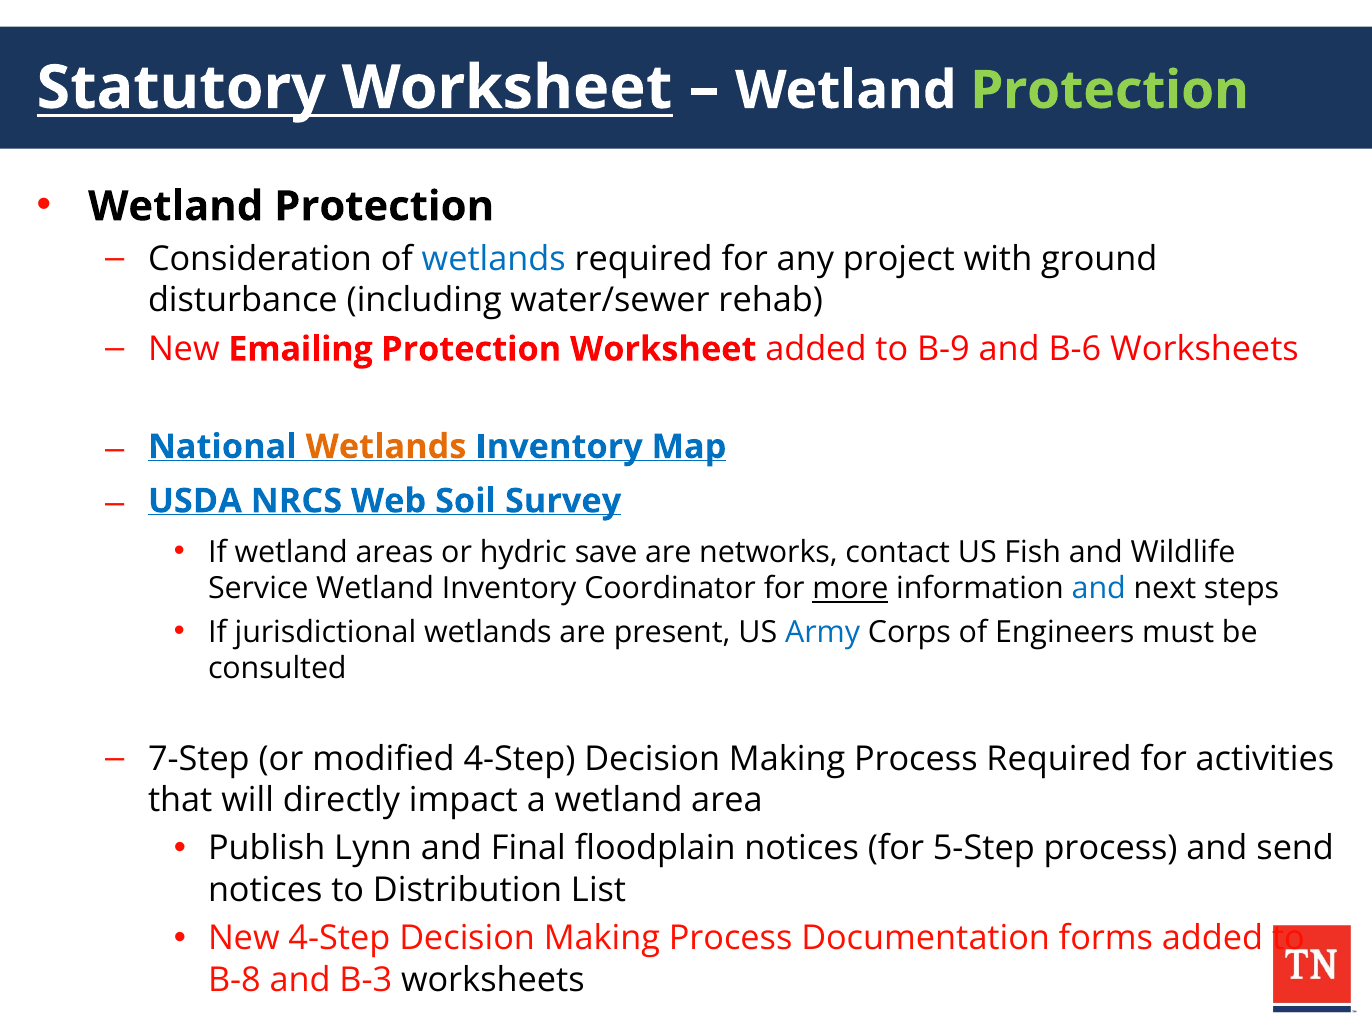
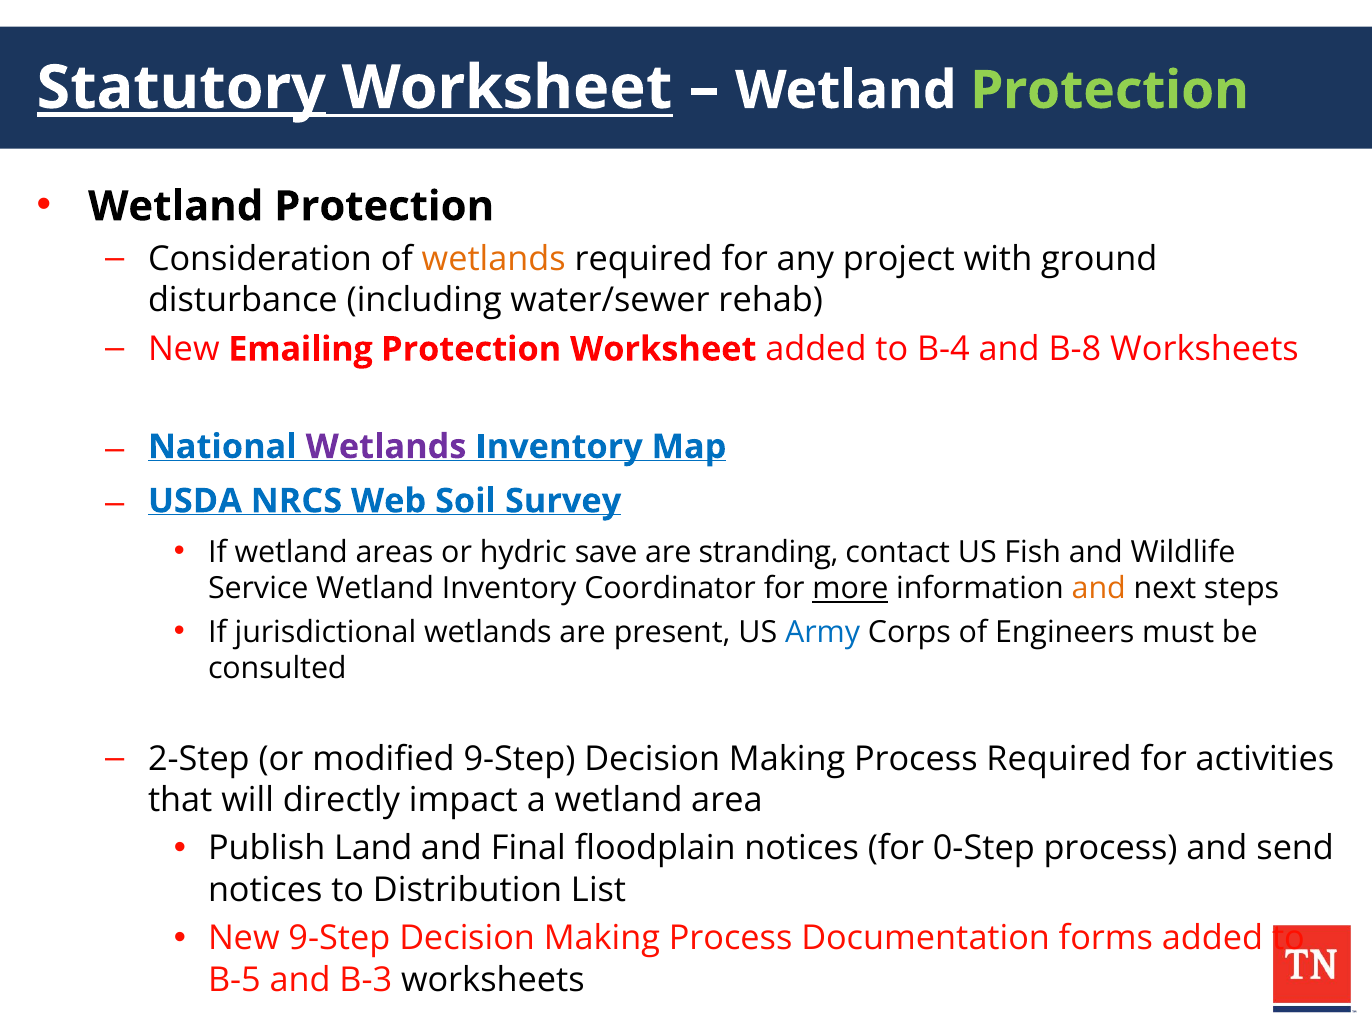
Statutory underline: none -> present
wetlands at (494, 259) colour: blue -> orange
B-9: B-9 -> B-4
B-6: B-6 -> B-8
Wetlands at (386, 447) colour: orange -> purple
networks: networks -> stranding
and at (1099, 589) colour: blue -> orange
7-Step: 7-Step -> 2-Step
modified 4-Step: 4-Step -> 9-Step
Lynn: Lynn -> Land
5-Step: 5-Step -> 0-Step
New 4-Step: 4-Step -> 9-Step
B-8: B-8 -> B-5
